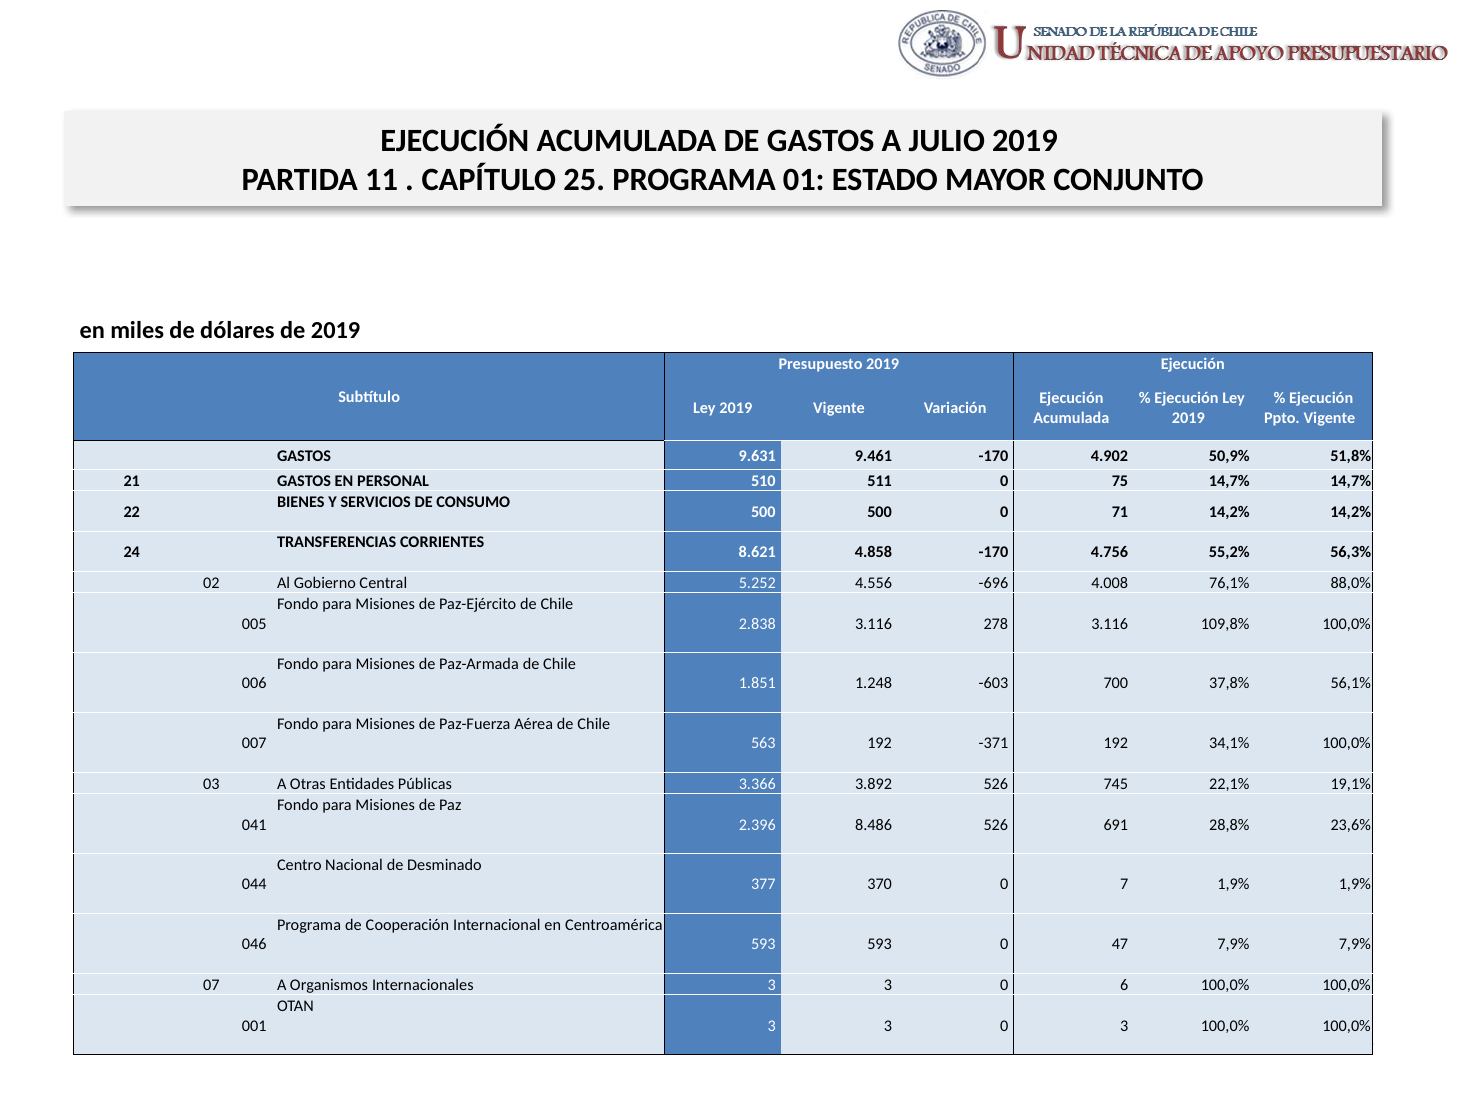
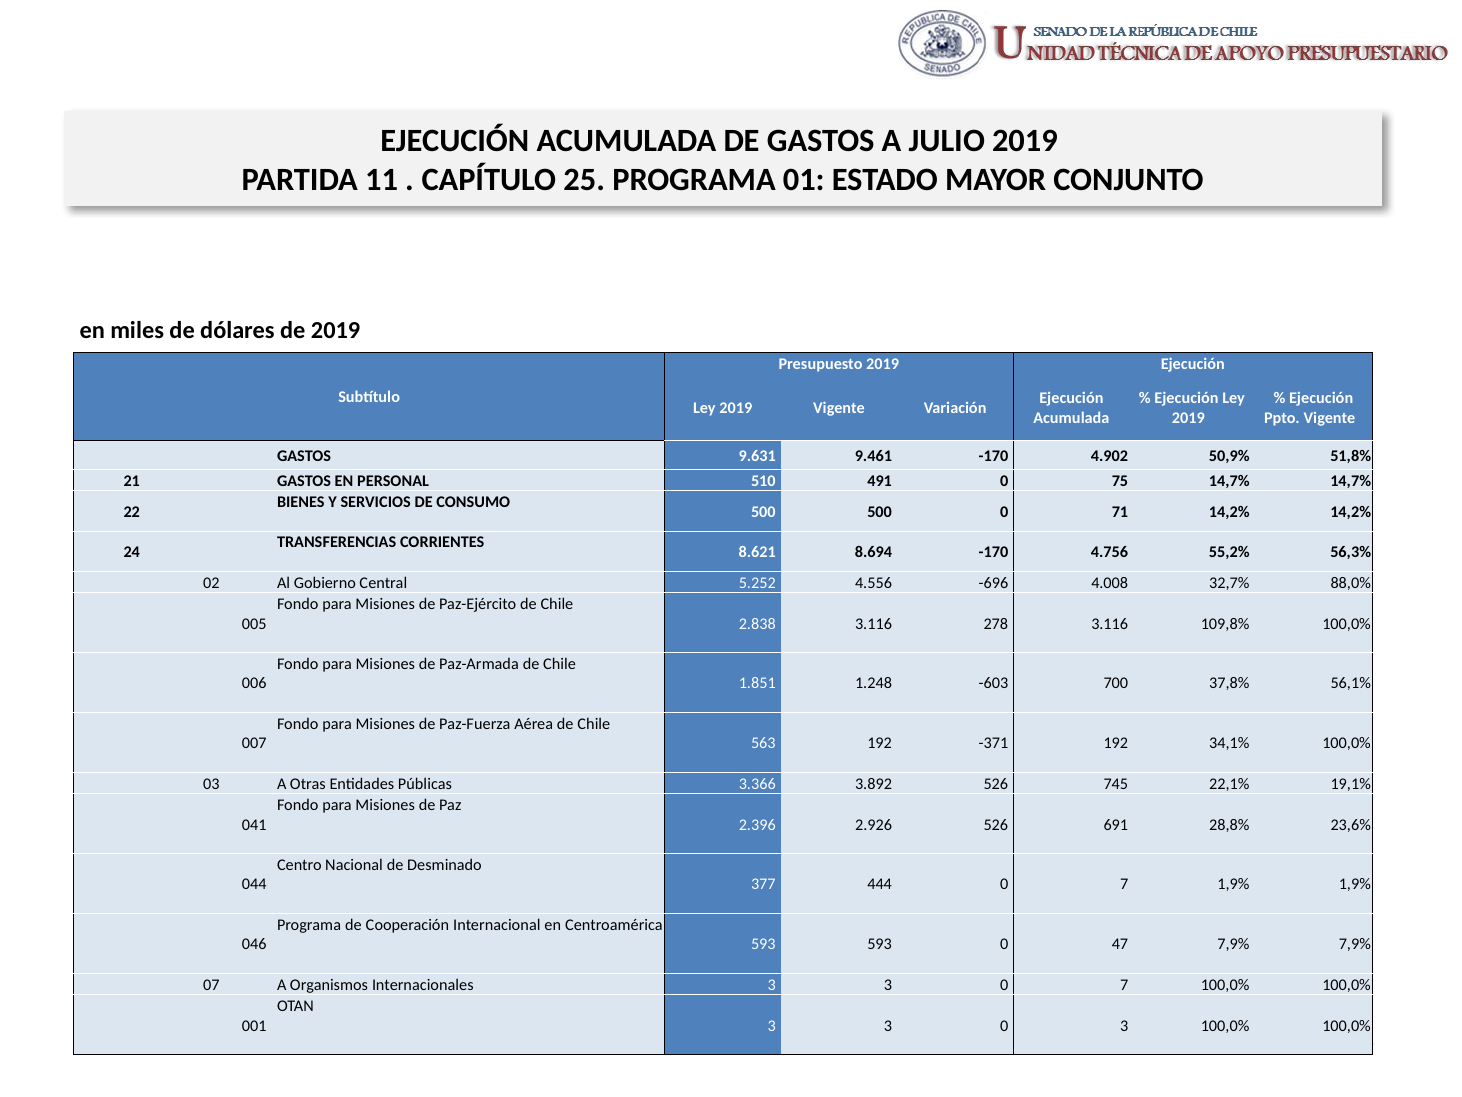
511: 511 -> 491
4.858: 4.858 -> 8.694
76,1%: 76,1% -> 32,7%
8.486: 8.486 -> 2.926
370: 370 -> 444
3 0 6: 6 -> 7
